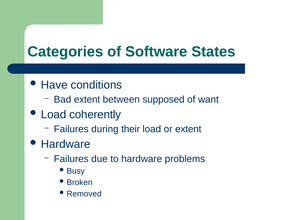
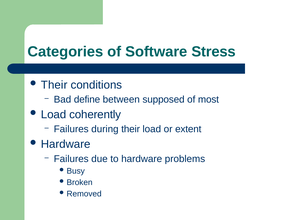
States: States -> Stress
Have at (54, 85): Have -> Their
Bad extent: extent -> define
want: want -> most
